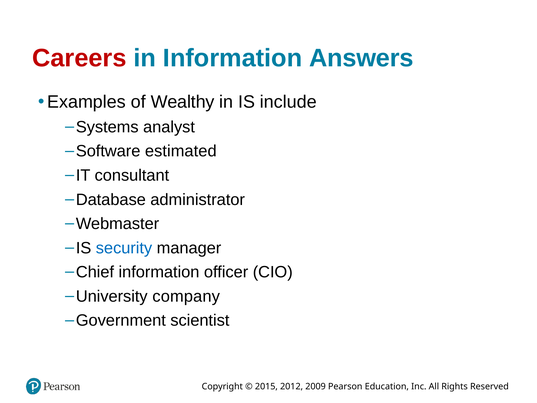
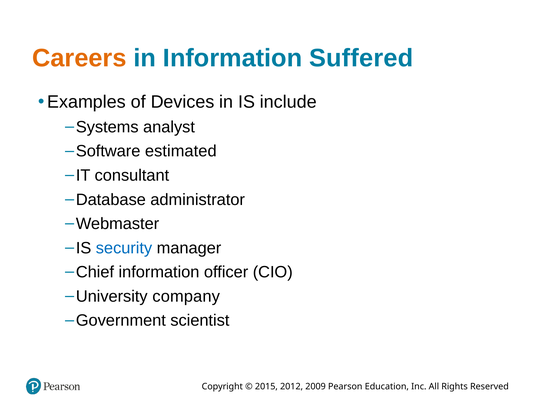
Careers colour: red -> orange
Answers: Answers -> Suffered
Wealthy: Wealthy -> Devices
